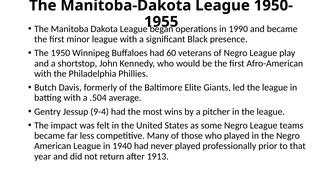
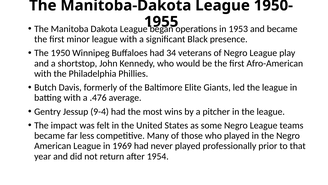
1990: 1990 -> 1953
60: 60 -> 34
.504: .504 -> .476
1940: 1940 -> 1969
1913: 1913 -> 1954
